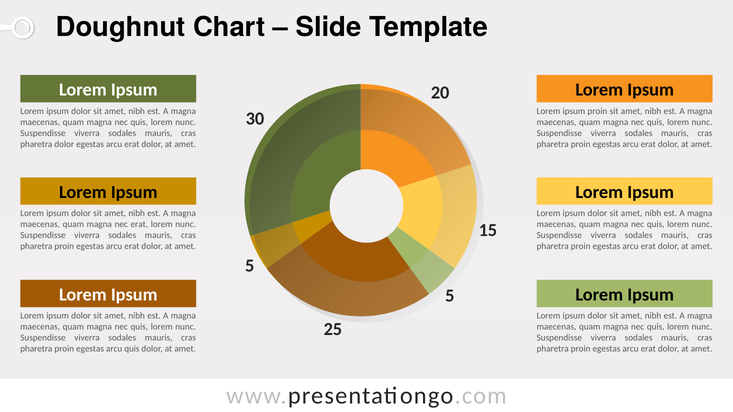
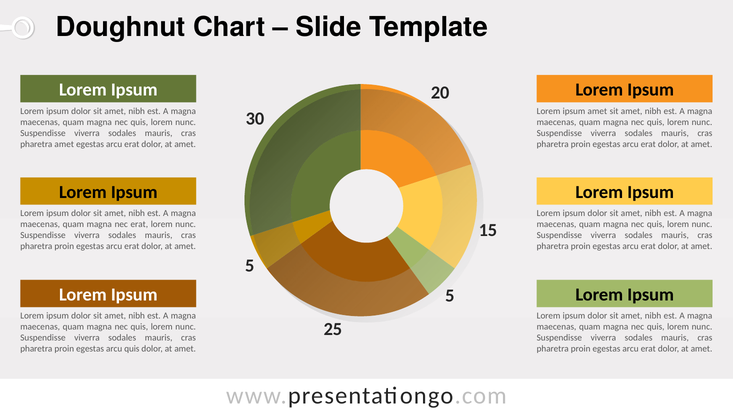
ipsum proin: proin -> amet
pharetra dolor: dolor -> amet
